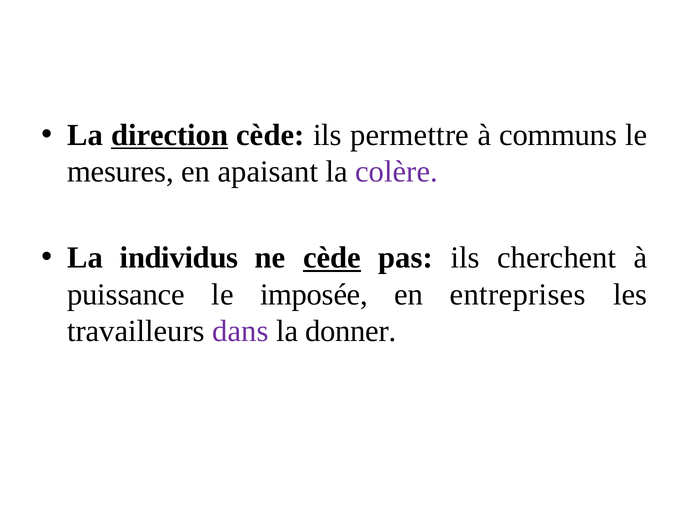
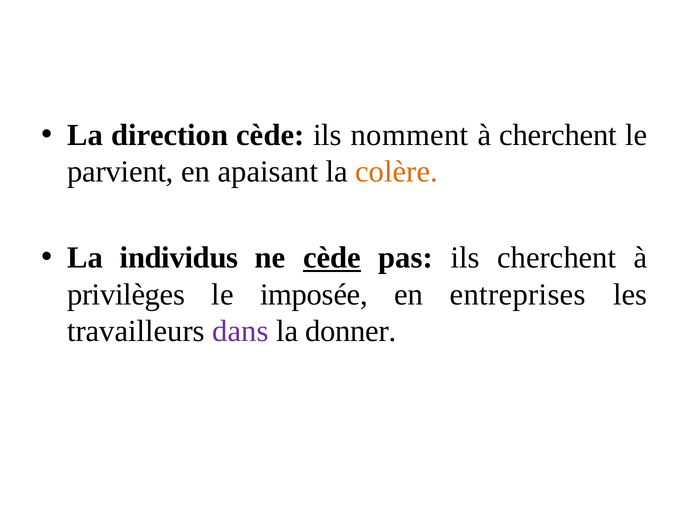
direction underline: present -> none
permettre: permettre -> nomment
à communs: communs -> cherchent
mesures: mesures -> parvient
colère colour: purple -> orange
puissance: puissance -> privilèges
